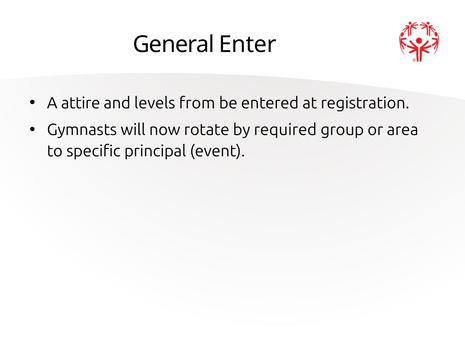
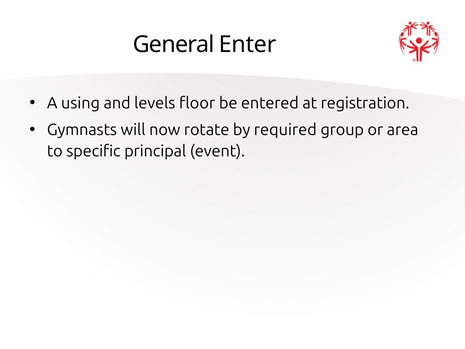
attire: attire -> using
from: from -> floor
